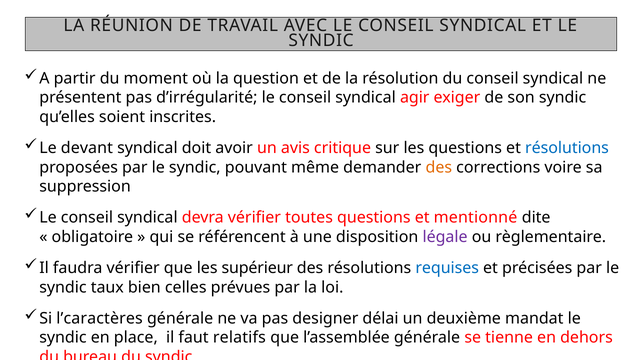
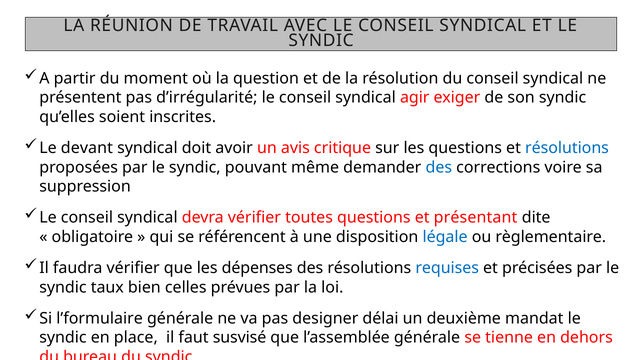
des at (439, 167) colour: orange -> blue
mentionné: mentionné -> présentant
légale colour: purple -> blue
supérieur: supérieur -> dépenses
l’caractères: l’caractères -> l’formulaire
relatifs: relatifs -> susvisé
